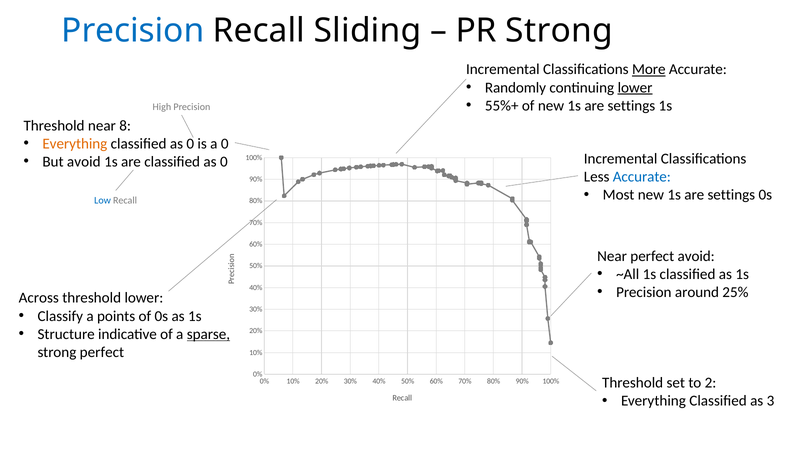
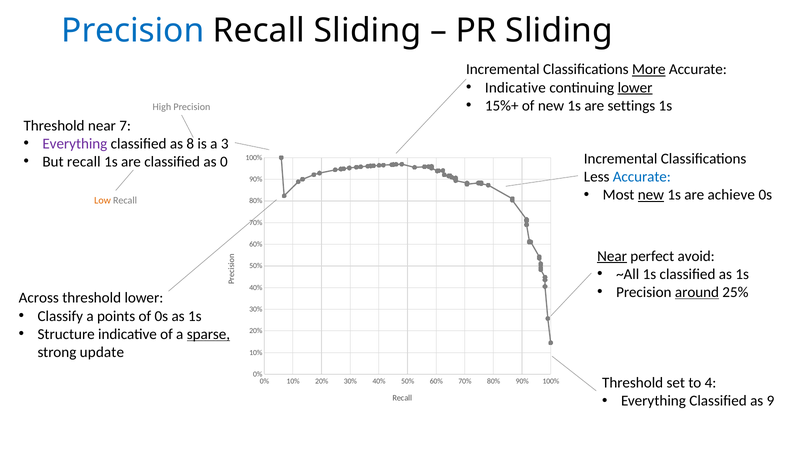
PR Strong: Strong -> Sliding
Randomly at (516, 88): Randomly -> Indicative
55%+: 55%+ -> 15%+
8: 8 -> 7
Everything at (75, 144) colour: orange -> purple
0 at (190, 144): 0 -> 8
a 0: 0 -> 3
But avoid: avoid -> recall
new at (651, 195) underline: none -> present
settings at (731, 195): settings -> achieve
Low colour: blue -> orange
Near at (612, 256) underline: none -> present
around underline: none -> present
strong perfect: perfect -> update
2: 2 -> 4
3: 3 -> 9
